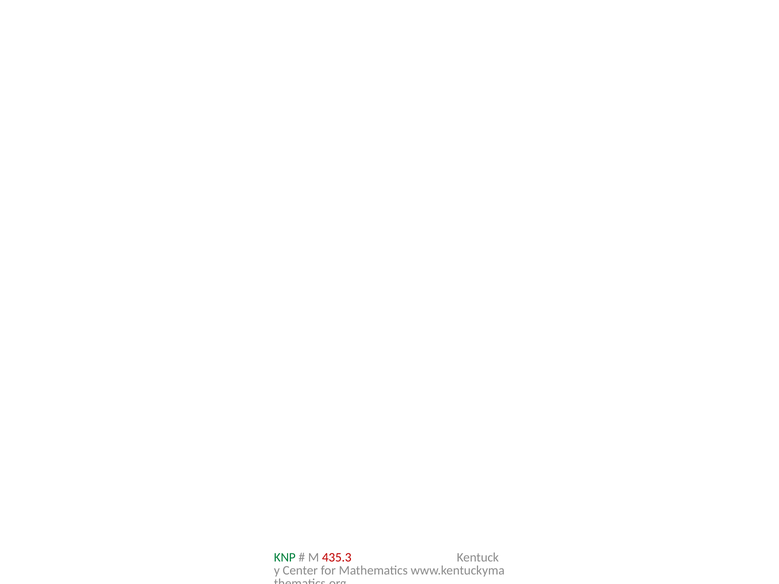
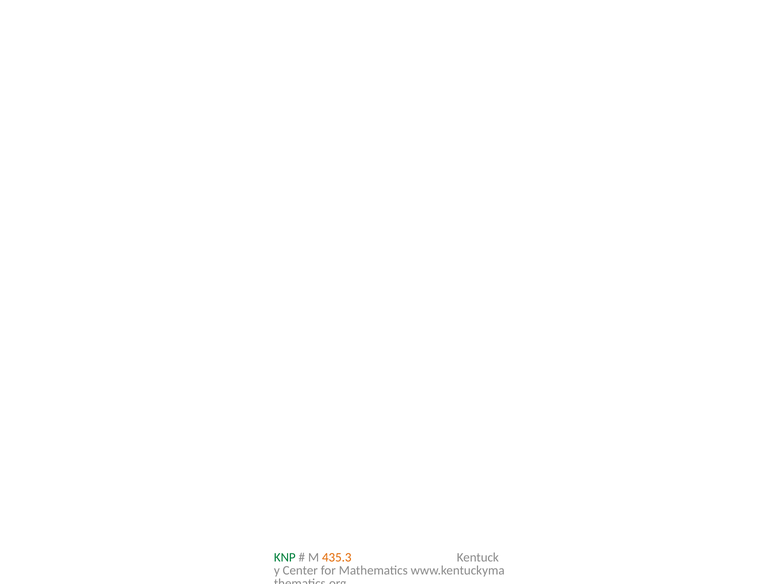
435.3 colour: red -> orange
